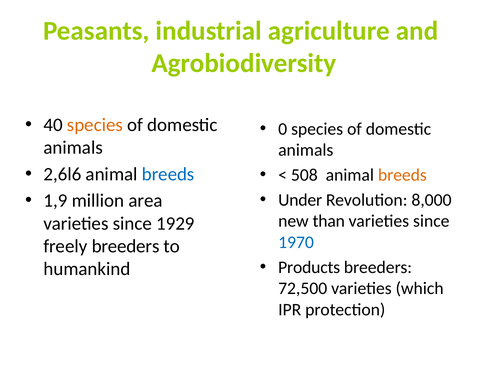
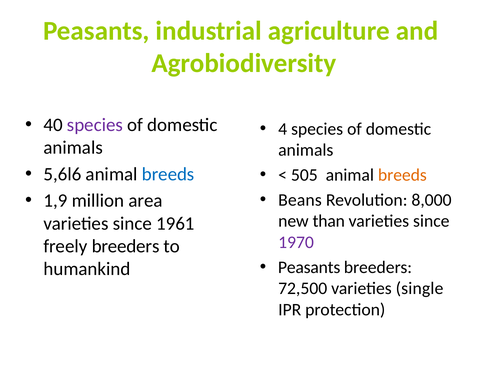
species at (95, 125) colour: orange -> purple
0: 0 -> 4
2,6l6: 2,6l6 -> 5,6l6
508: 508 -> 505
Under: Under -> Beans
1929: 1929 -> 1961
1970 colour: blue -> purple
Products at (309, 267): Products -> Peasants
which: which -> single
